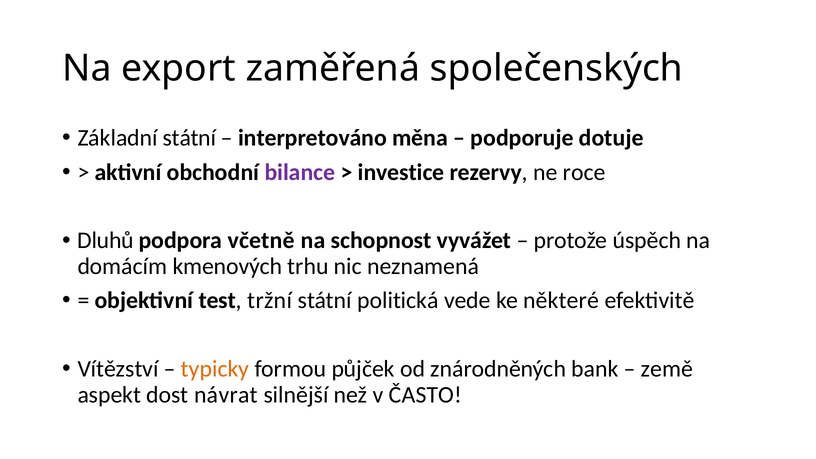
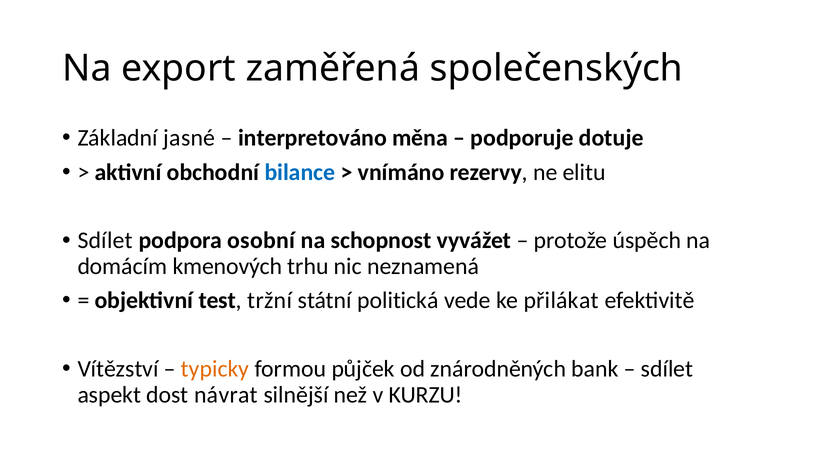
Základní státní: státní -> jasné
bilance colour: purple -> blue
investice: investice -> vnímáno
roce: roce -> elitu
Dluhů at (105, 241): Dluhů -> Sdílet
včetně: včetně -> osobní
některé: některé -> přilákat
země at (667, 369): země -> sdílet
ČASTO: ČASTO -> KURZU
